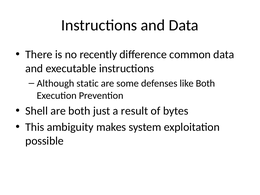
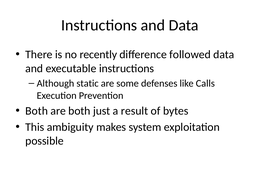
common: common -> followed
like Both: Both -> Calls
Shell at (37, 111): Shell -> Both
